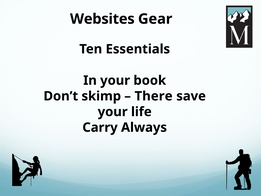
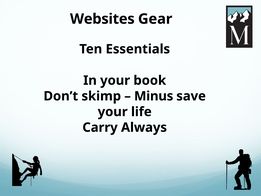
There: There -> Minus
